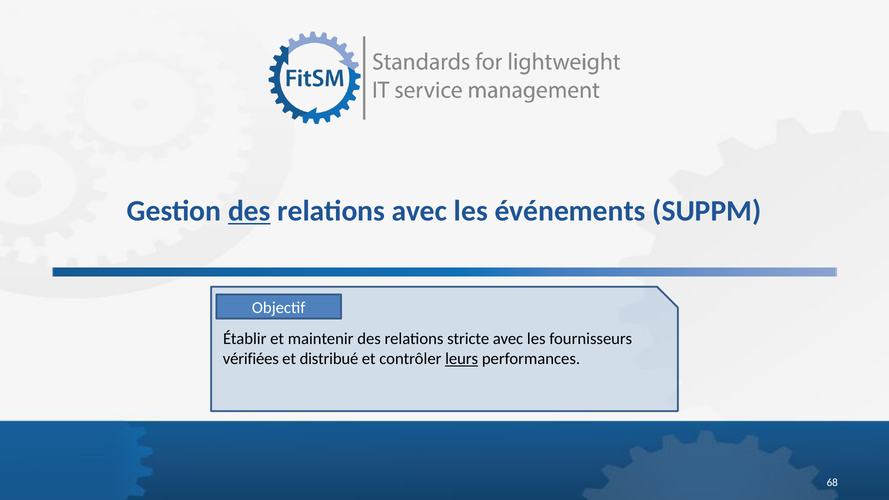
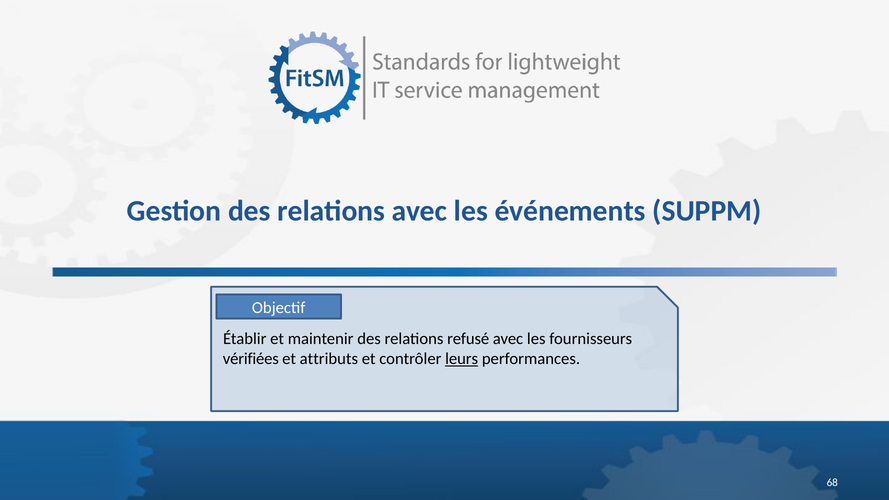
des at (249, 211) underline: present -> none
stricte: stricte -> refusé
distribué: distribué -> attributs
